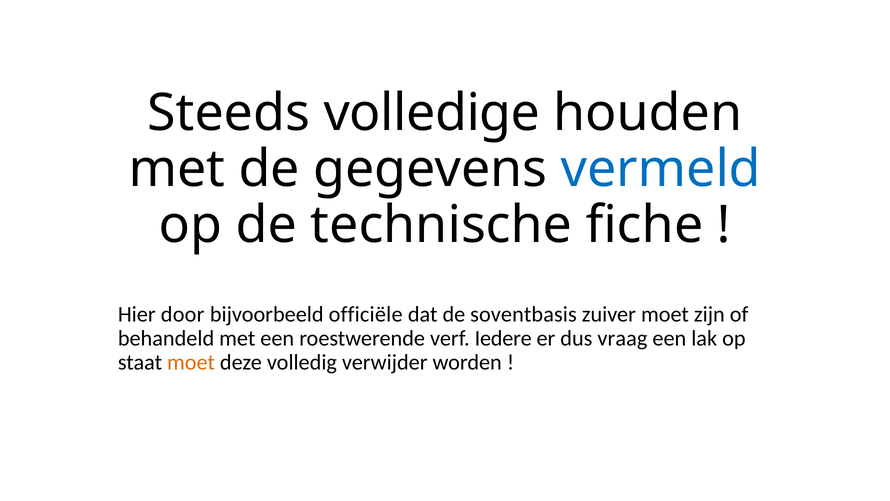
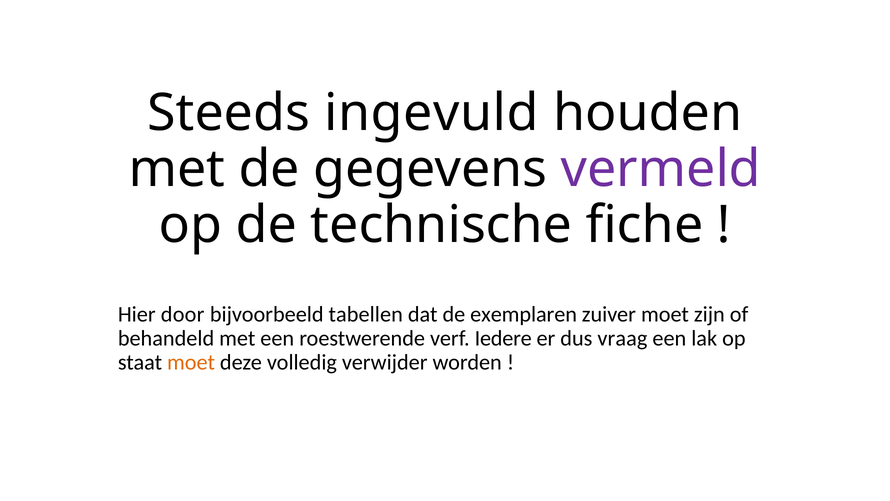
volledige: volledige -> ingevuld
vermeld colour: blue -> purple
officiële: officiële -> tabellen
soventbasis: soventbasis -> exemplaren
